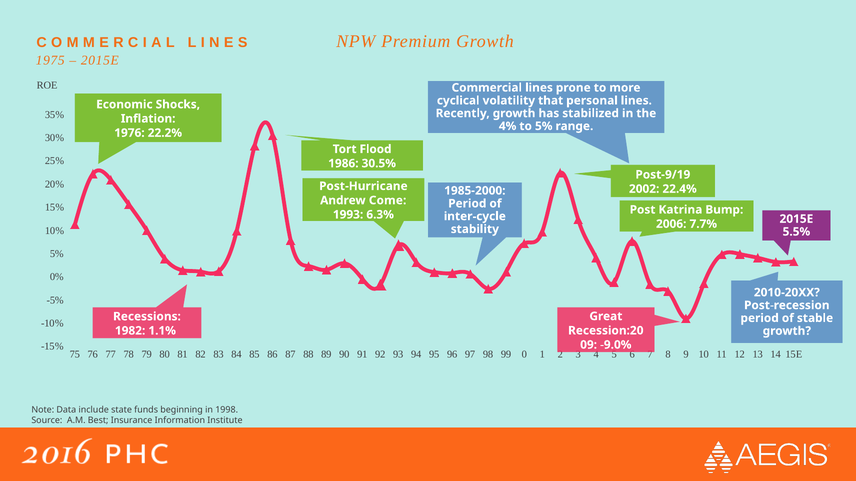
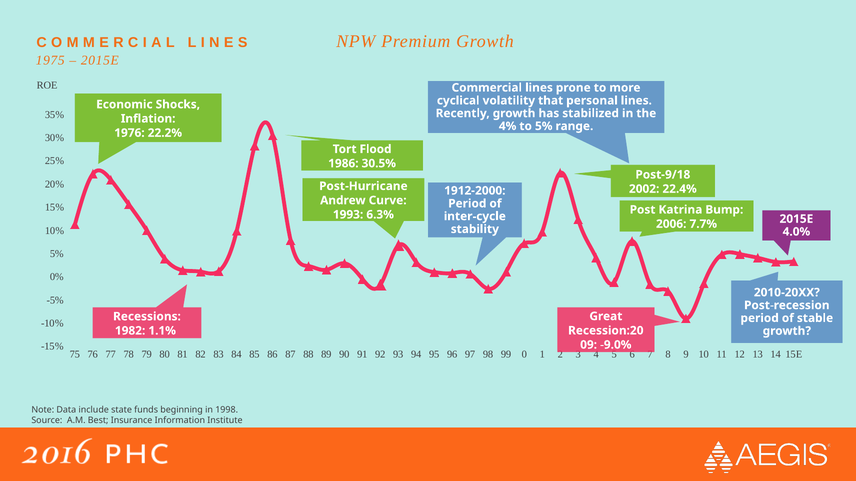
Post-9/19: Post-9/19 -> Post-9/18
1985-2000: 1985-2000 -> 1912-2000
Come: Come -> Curve
5.5%: 5.5% -> 4.0%
